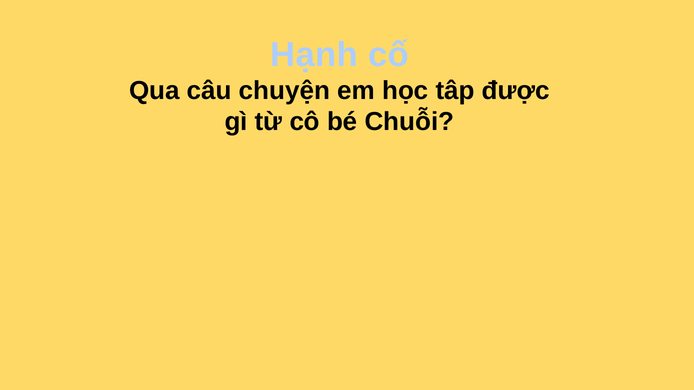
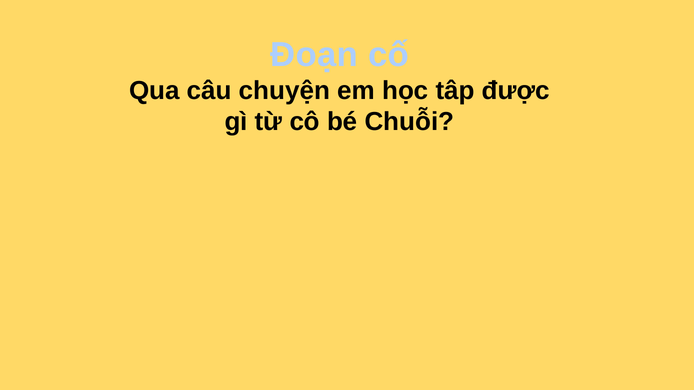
Hạnh: Hạnh -> Đoạn
